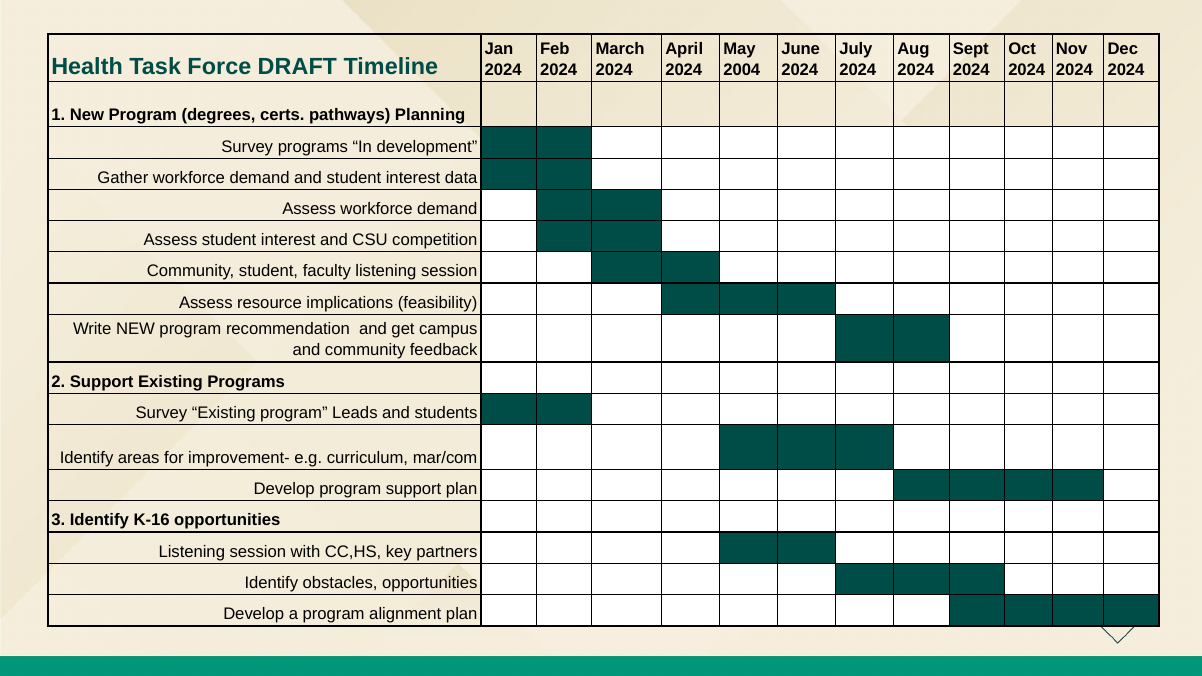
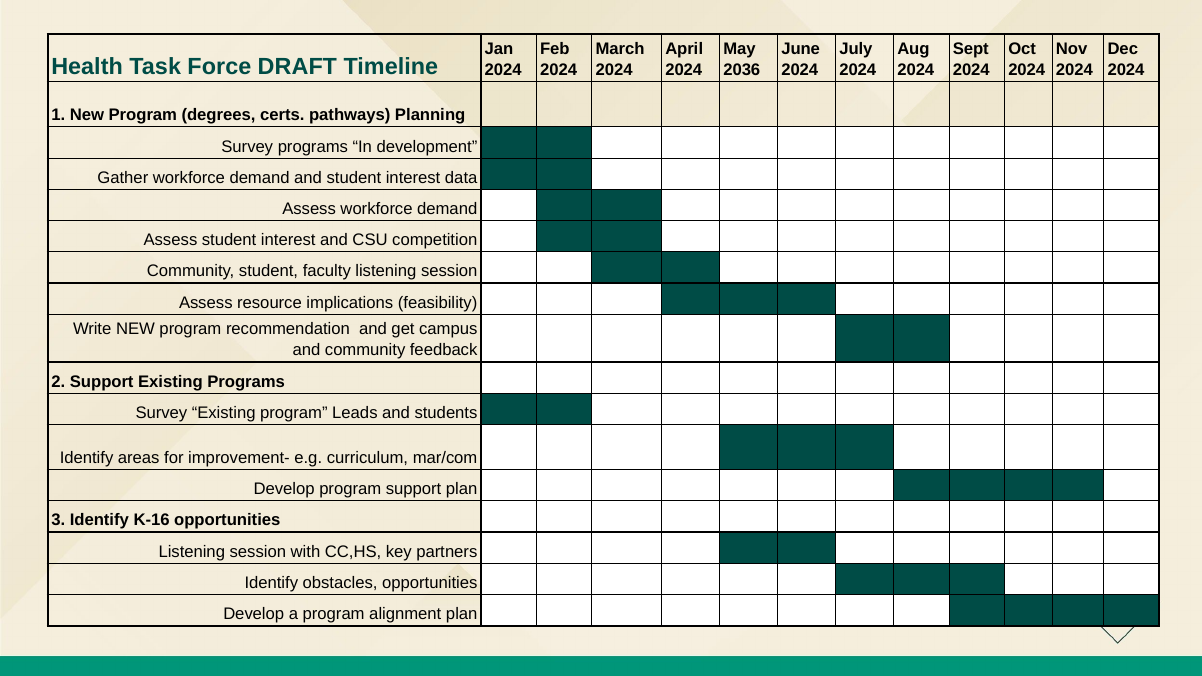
2004: 2004 -> 2036
